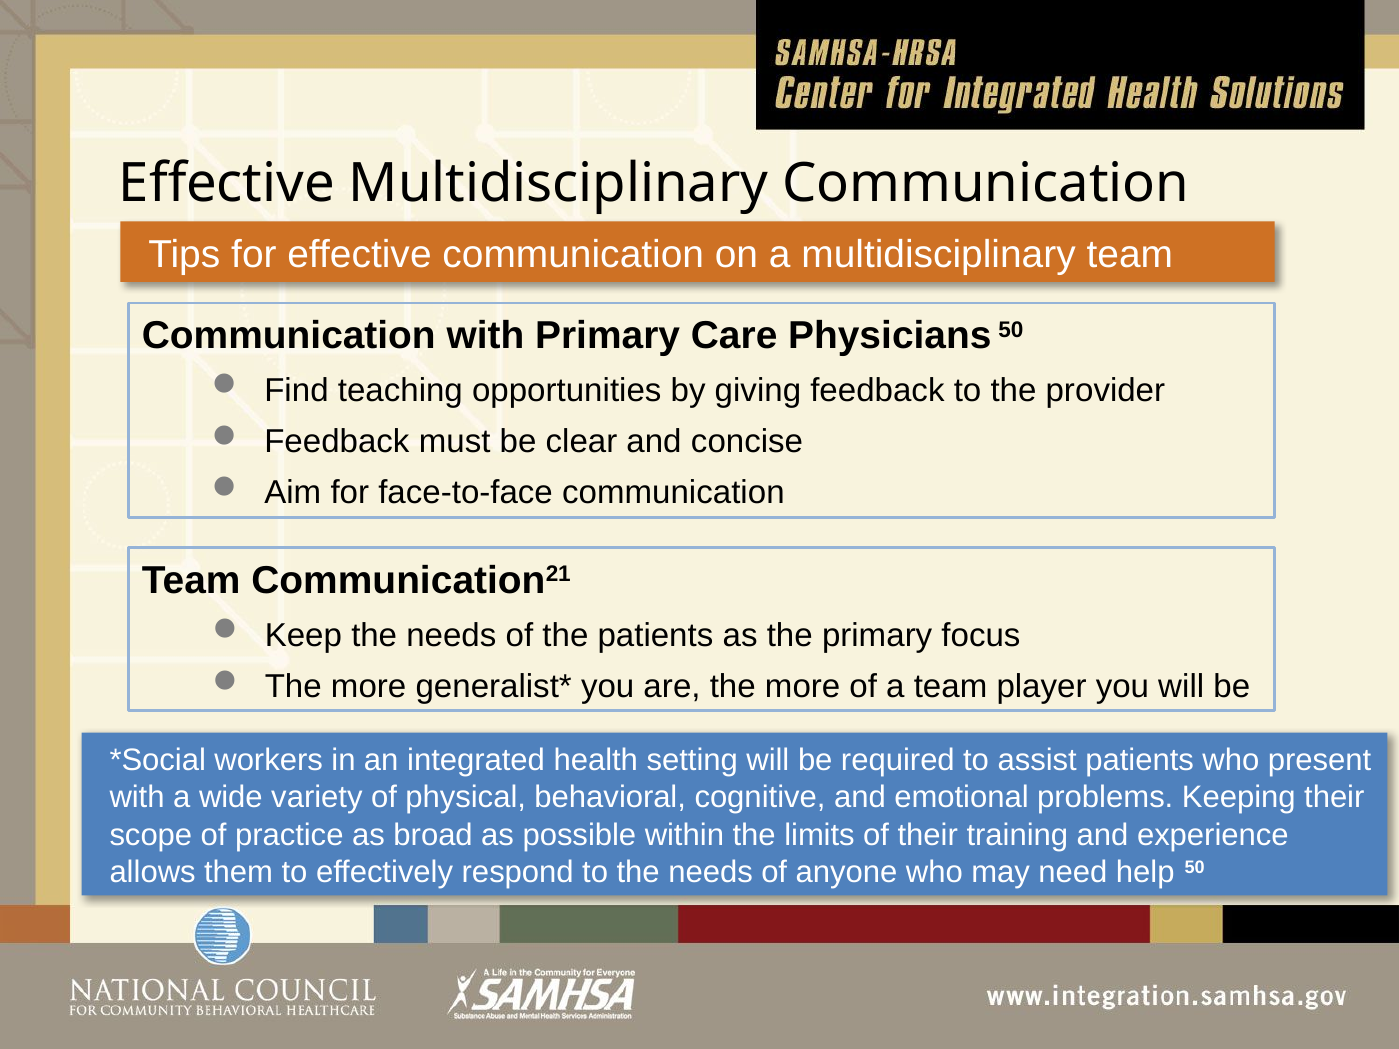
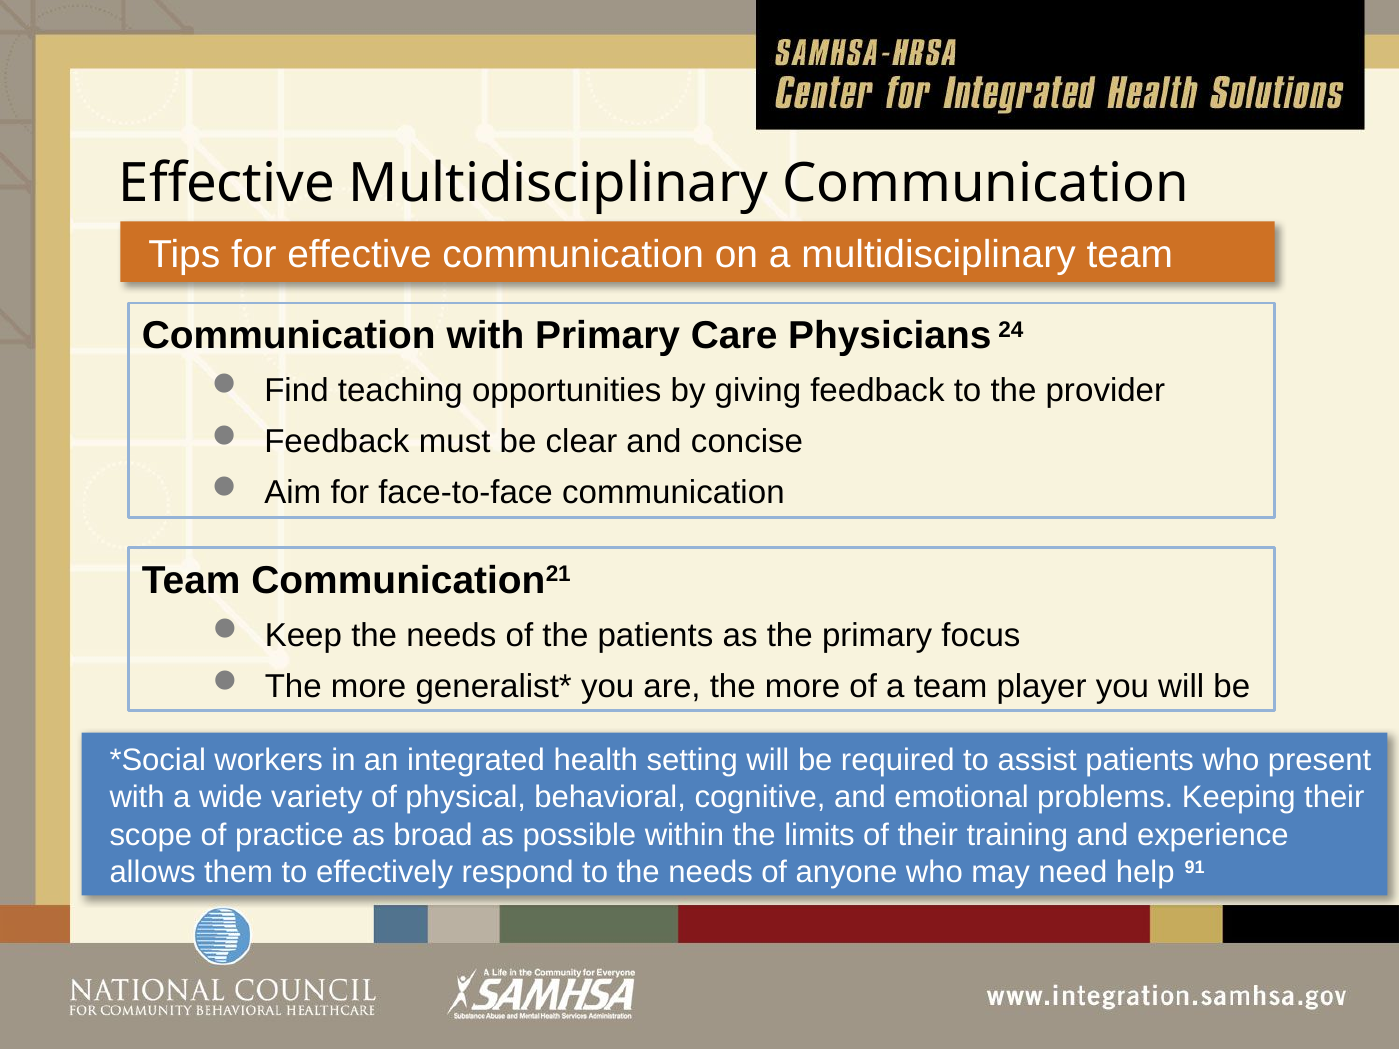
Physicians 50: 50 -> 24
help 50: 50 -> 91
